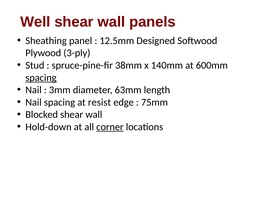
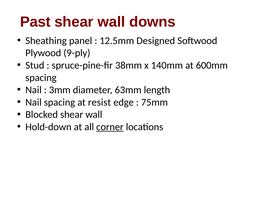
Well: Well -> Past
panels: panels -> downs
3-ply: 3-ply -> 9-ply
spacing at (41, 78) underline: present -> none
